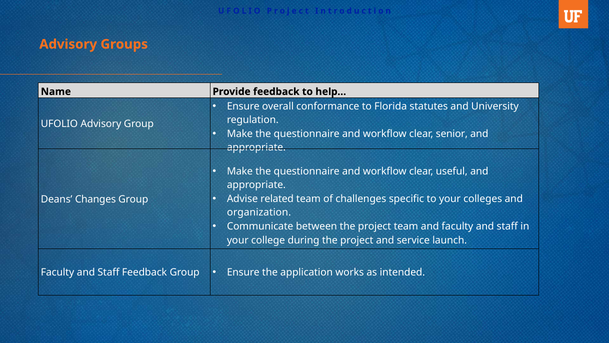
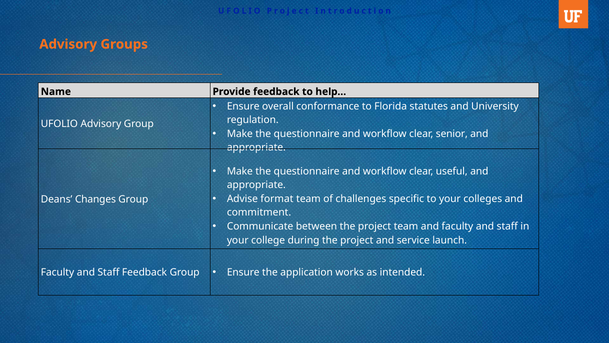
related: related -> format
organization: organization -> commitment
